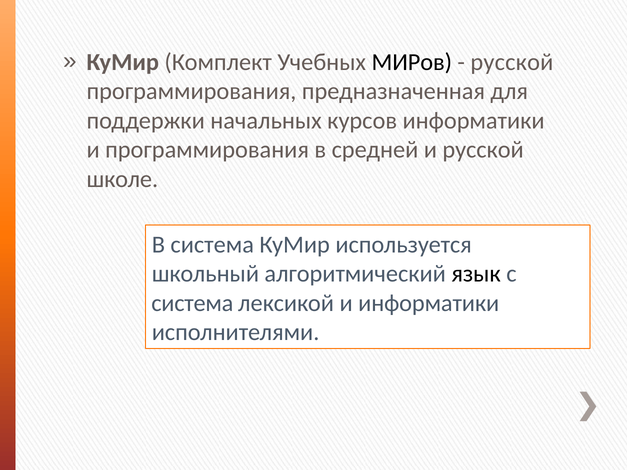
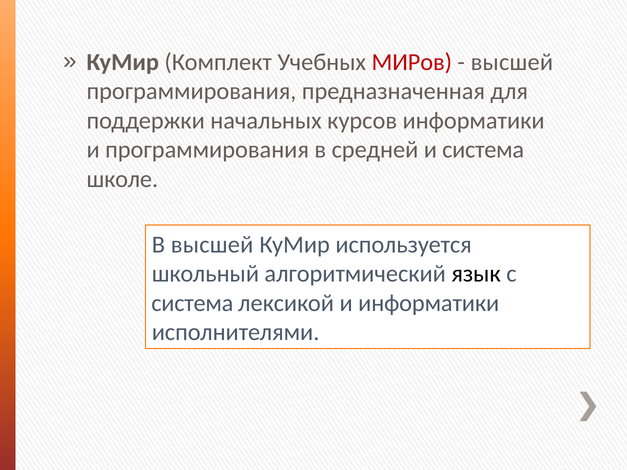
МИРов colour: black -> red
русской at (512, 62): русской -> высшей
и русской: русской -> система
В система: система -> высшей
